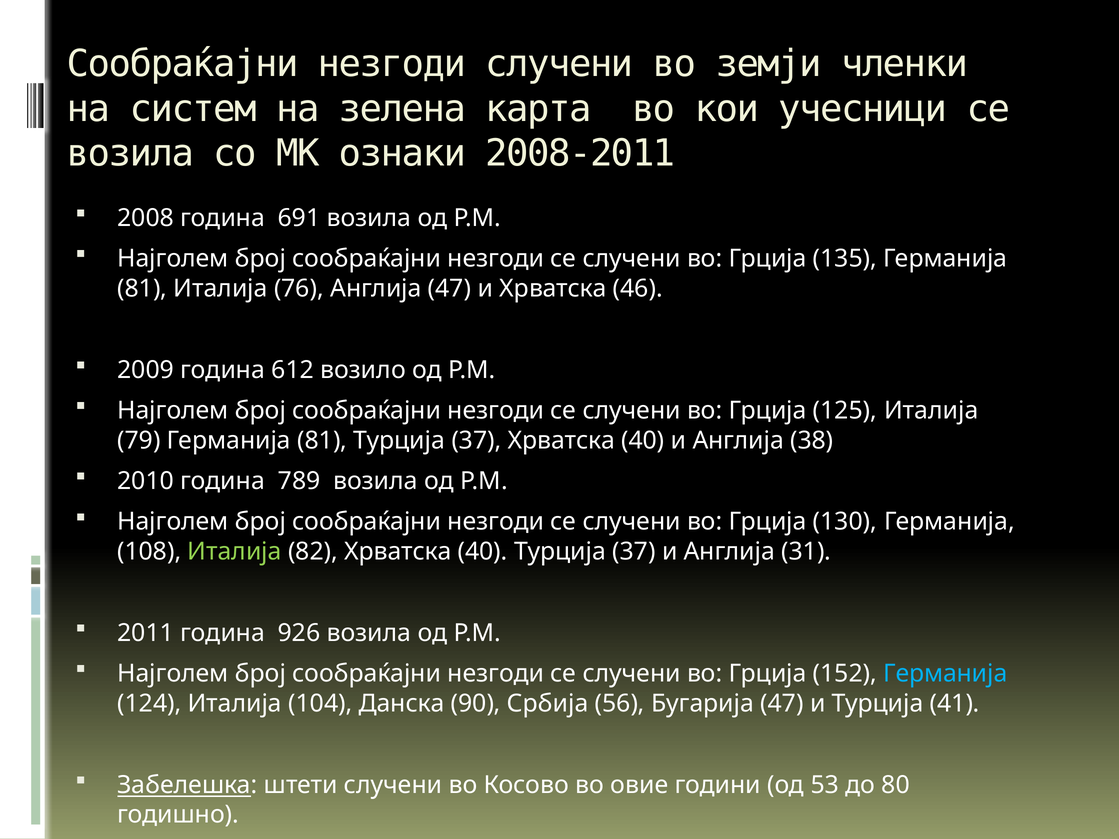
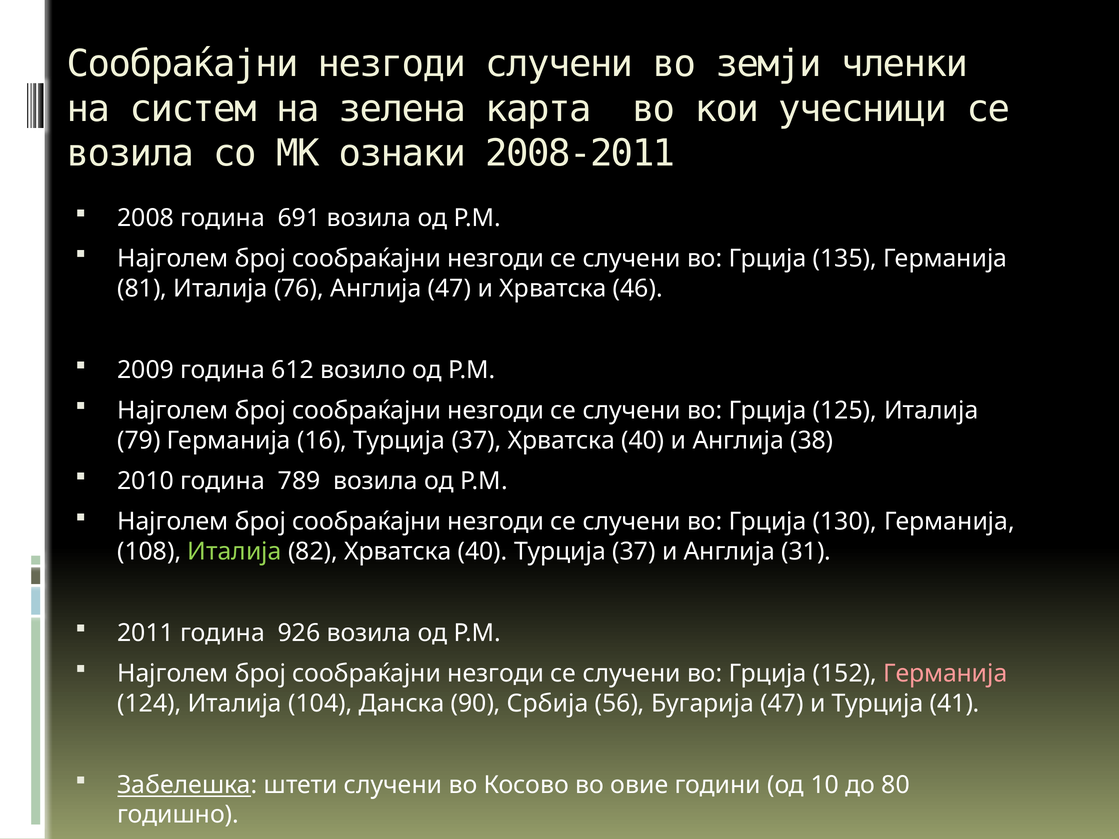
79 Германија 81: 81 -> 16
Германија at (945, 674) colour: light blue -> pink
53: 53 -> 10
